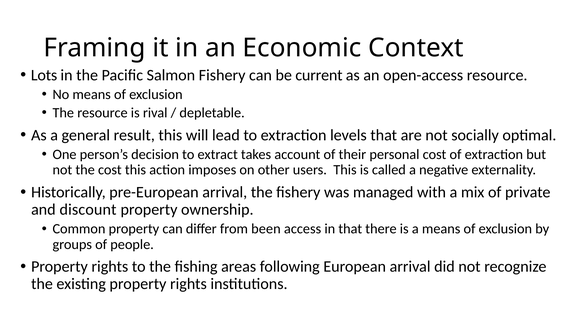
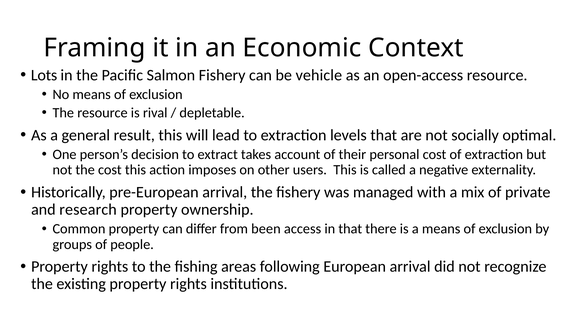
current: current -> vehicle
discount: discount -> research
